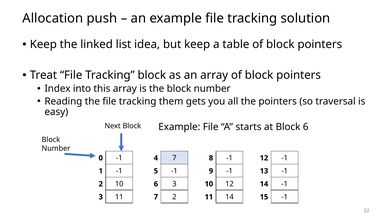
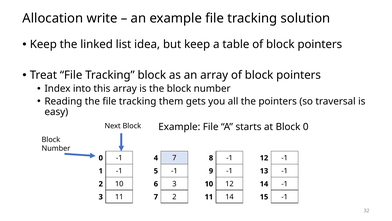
push: push -> write
Block 6: 6 -> 0
